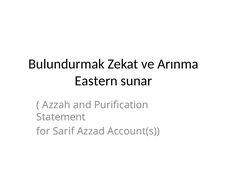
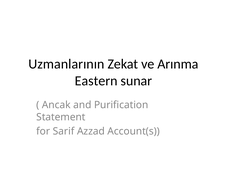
Bulundurmak: Bulundurmak -> Uzmanlarının
Azzah: Azzah -> Ancak
